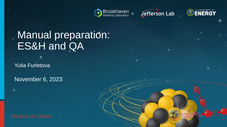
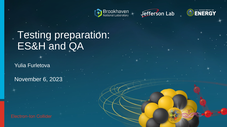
Manual: Manual -> Testing
